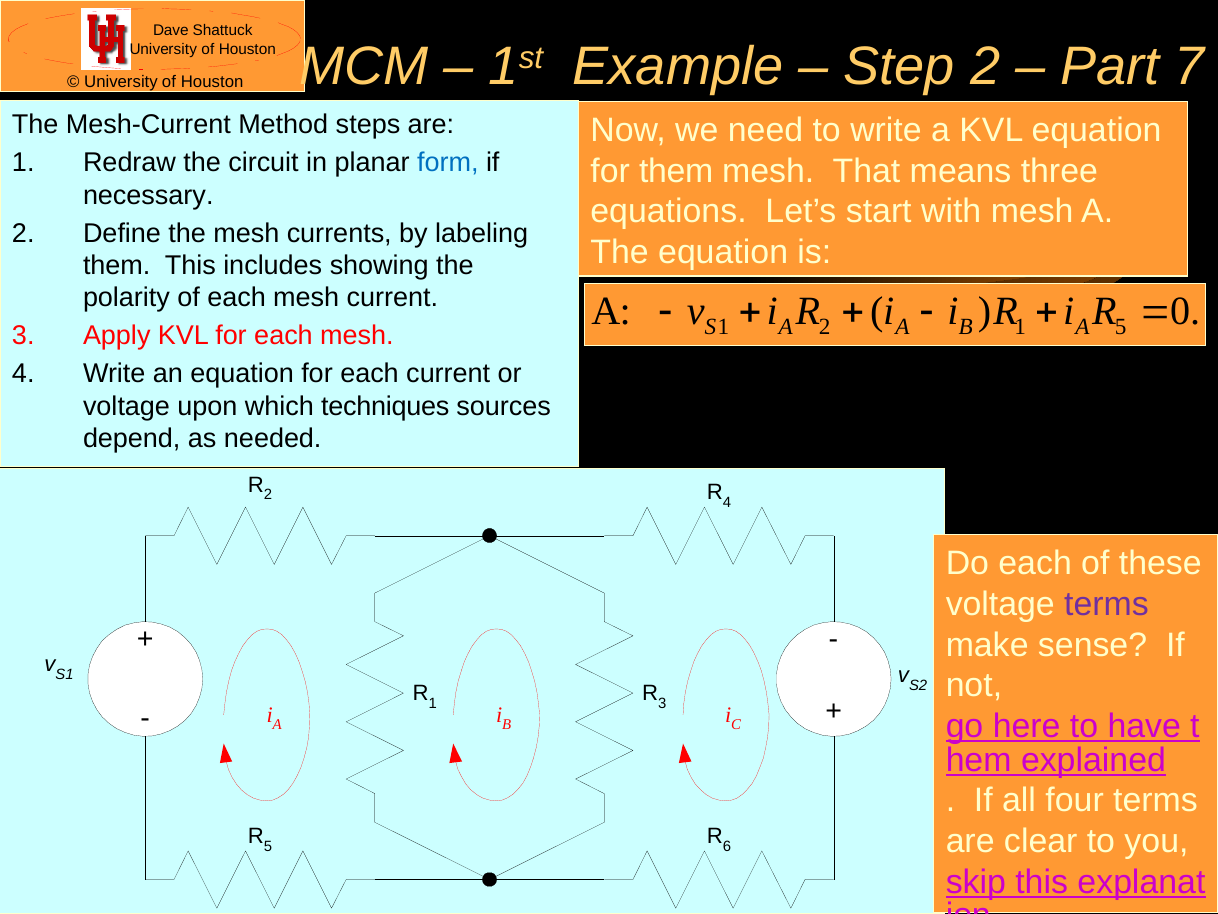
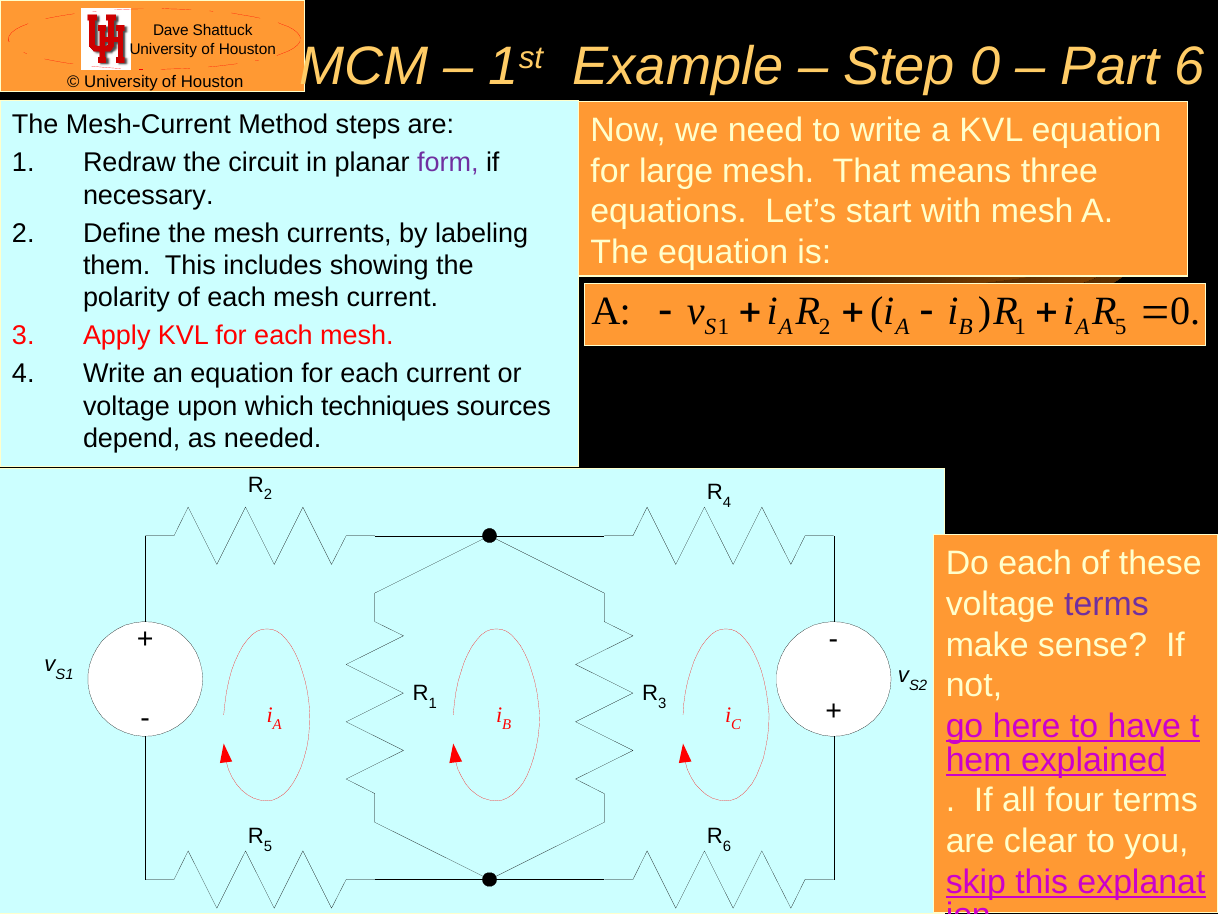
Step 2: 2 -> 0
Part 7: 7 -> 6
form colour: blue -> purple
for them: them -> large
